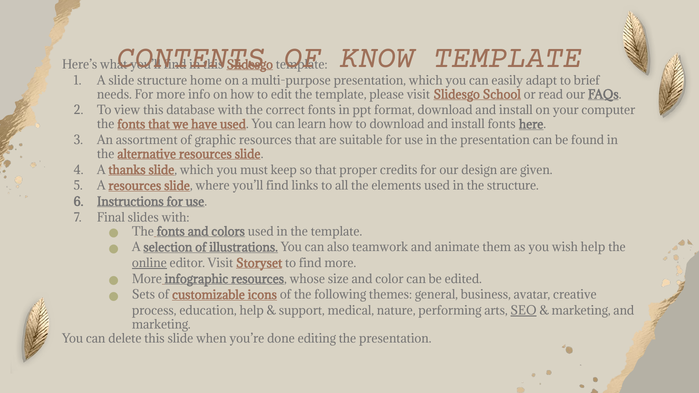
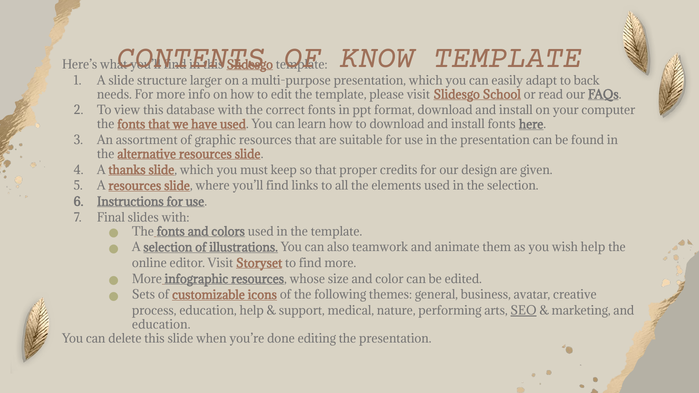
home: home -> larger
brief: brief -> back
the structure: structure -> selection
online underline: present -> none
marketing at (161, 325): marketing -> education
